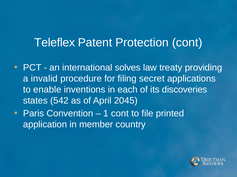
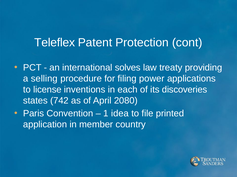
invalid: invalid -> selling
secret: secret -> power
enable: enable -> license
542: 542 -> 742
2045: 2045 -> 2080
1 cont: cont -> idea
